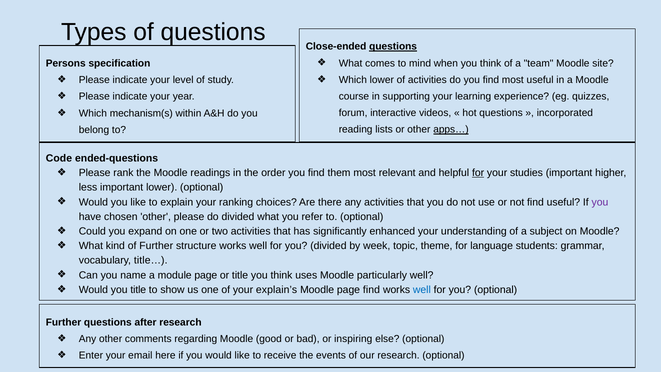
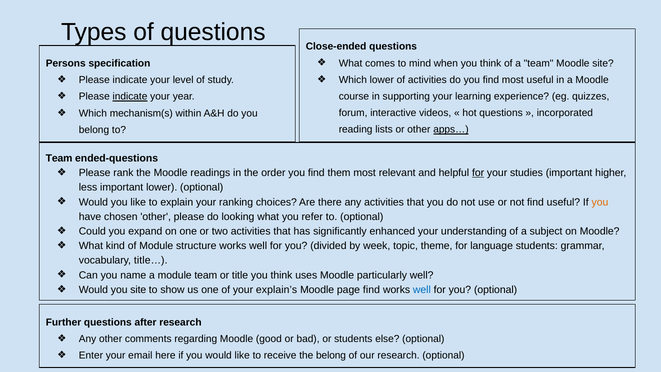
questions at (393, 47) underline: present -> none
indicate at (130, 97) underline: none -> present
Code at (59, 158): Code -> Team
you at (600, 202) colour: purple -> orange
do divided: divided -> looking
of Further: Further -> Module
module page: page -> team
you title: title -> site
or inspiring: inspiring -> students
the events: events -> belong
